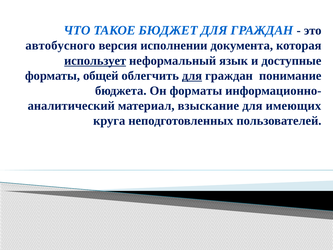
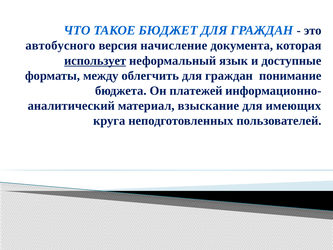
исполнении: исполнении -> начисление
общей: общей -> между
для at (192, 76) underline: present -> none
Он форматы: форматы -> платежей
